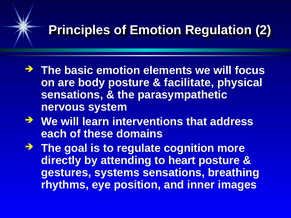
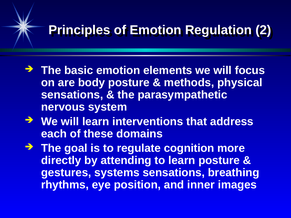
facilitate: facilitate -> methods
to heart: heart -> learn
